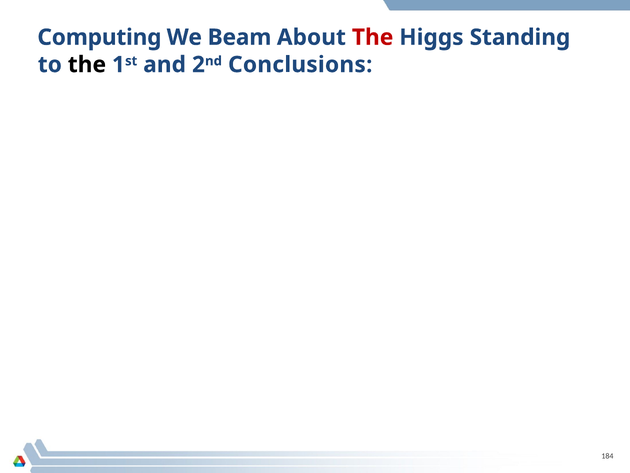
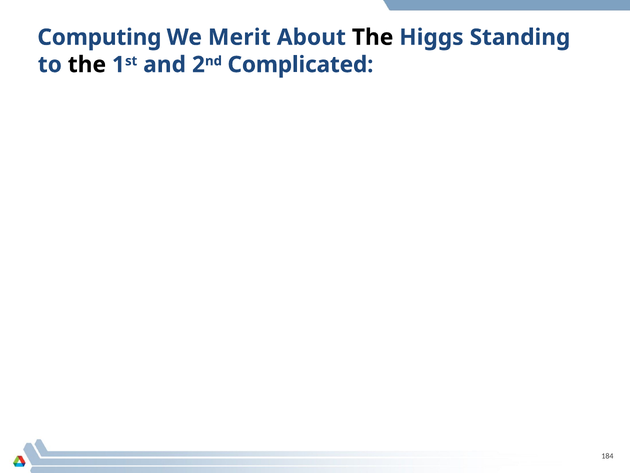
Beam: Beam -> Merit
The at (373, 37) colour: red -> black
Conclusions: Conclusions -> Complicated
